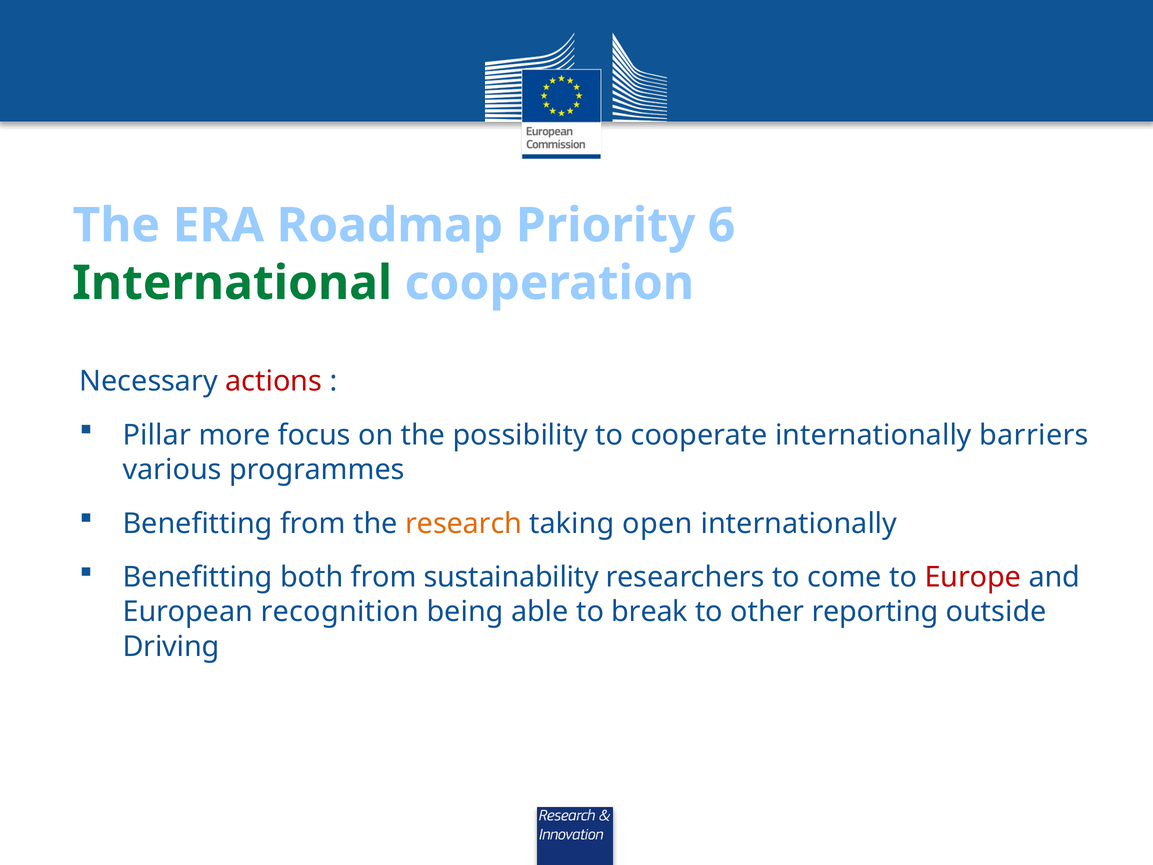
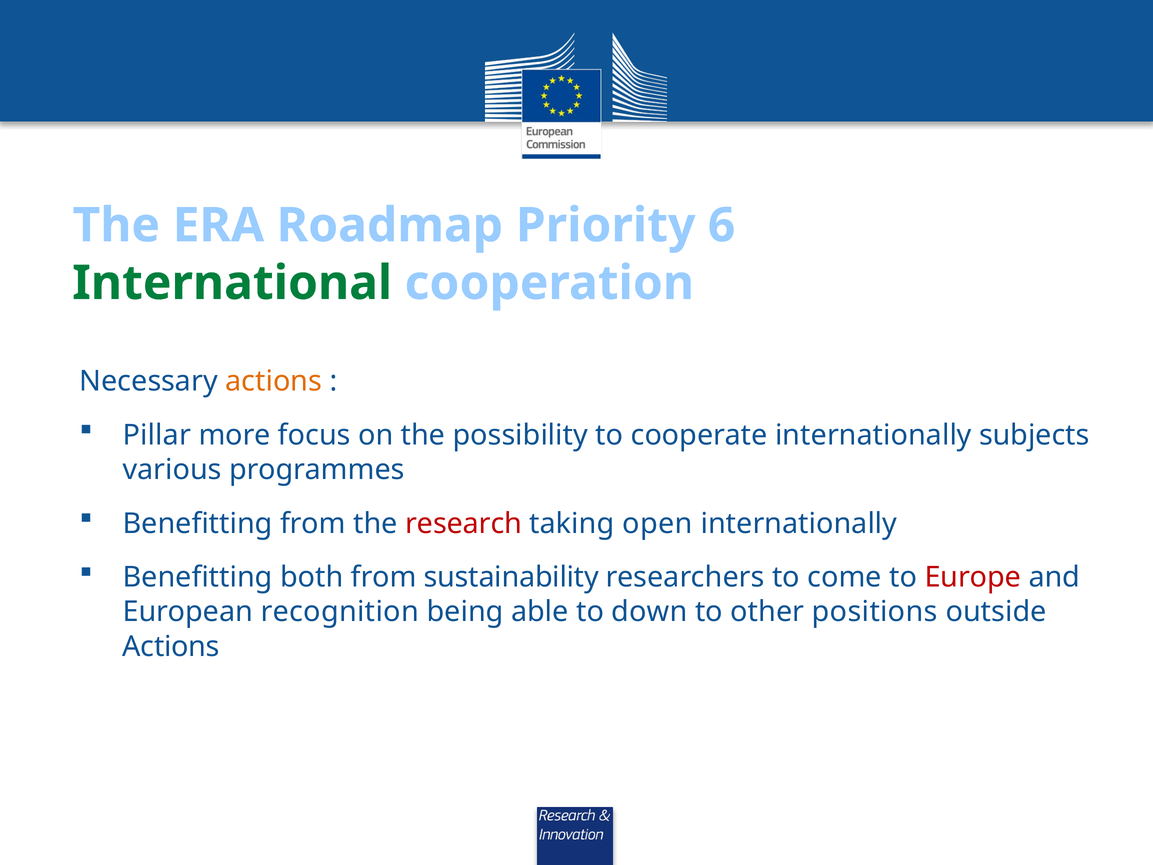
actions at (274, 381) colour: red -> orange
barriers: barriers -> subjects
research colour: orange -> red
break: break -> down
reporting: reporting -> positions
Driving at (171, 646): Driving -> Actions
